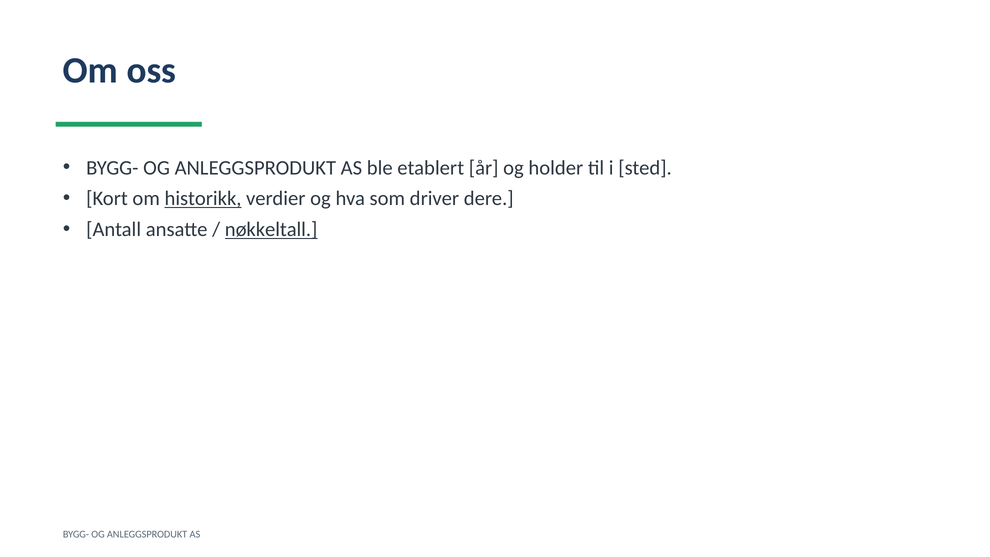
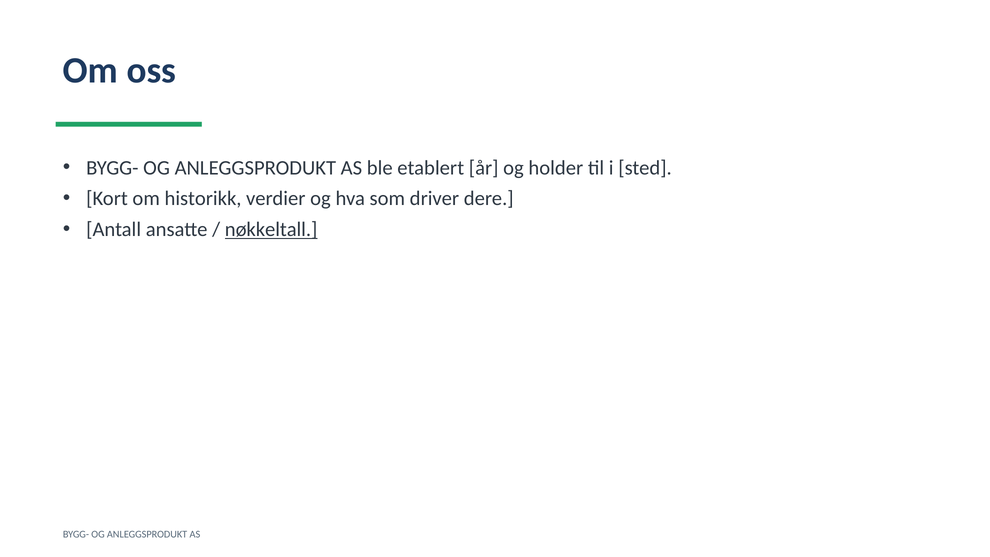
historikk underline: present -> none
